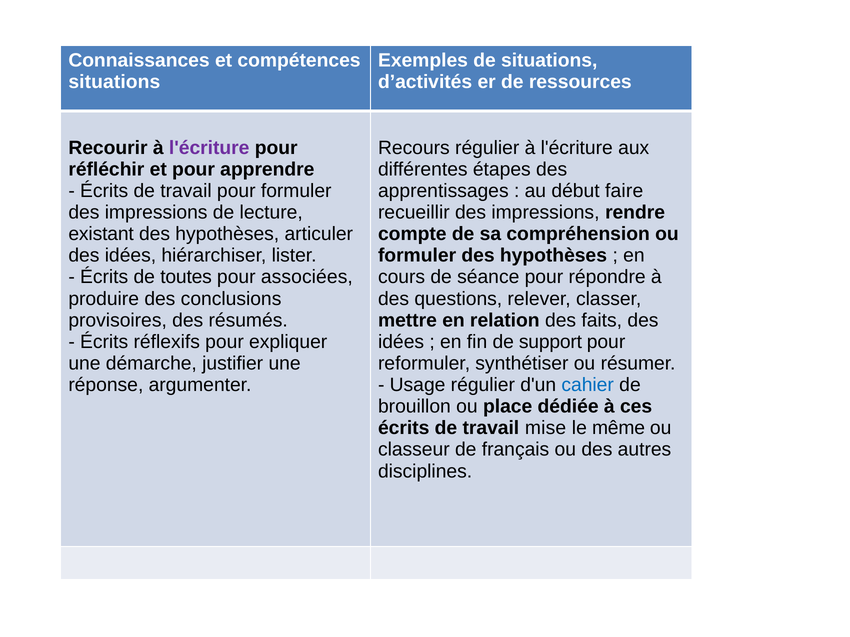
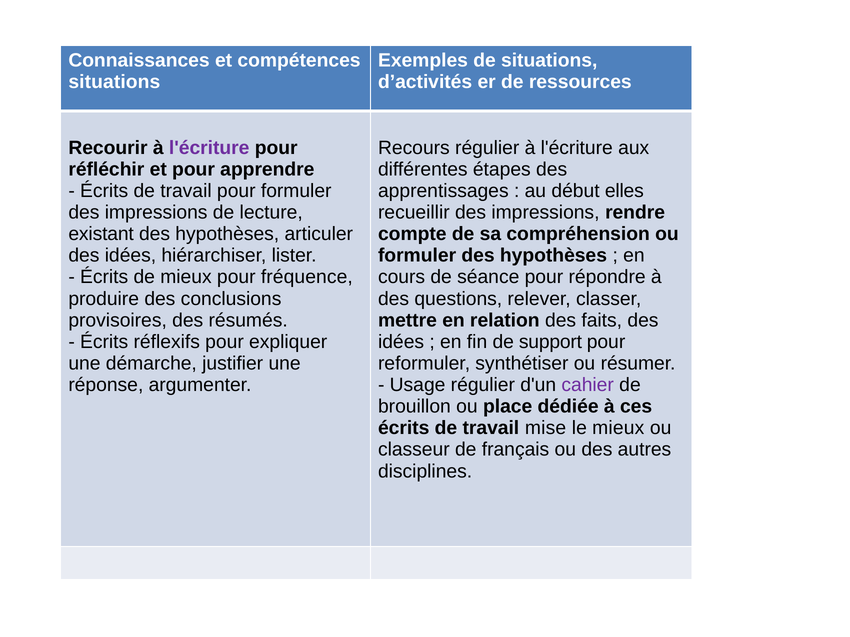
faire: faire -> elles
de toutes: toutes -> mieux
associées: associées -> fréquence
cahier colour: blue -> purple
le même: même -> mieux
